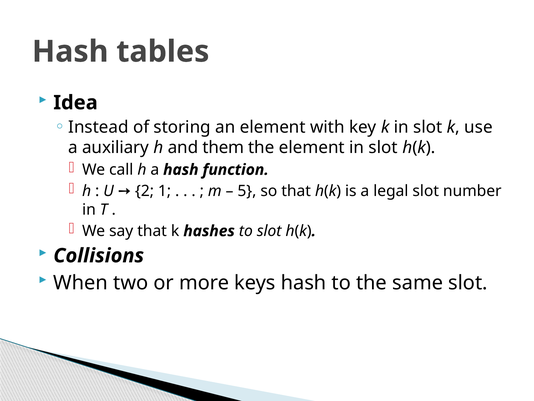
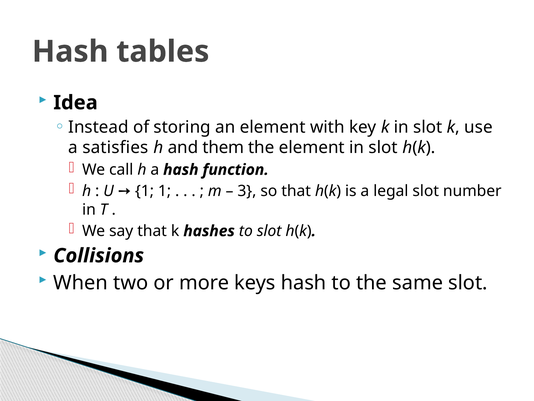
auxiliary: auxiliary -> satisfies
U 2: 2 -> 1
5: 5 -> 3
